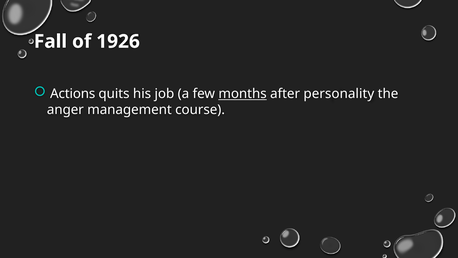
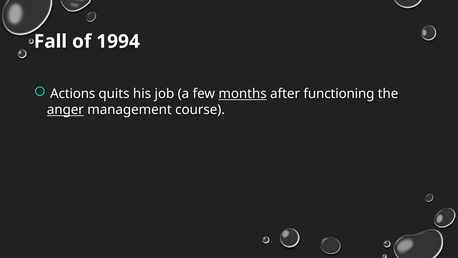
1926: 1926 -> 1994
personality: personality -> functioning
anger underline: none -> present
